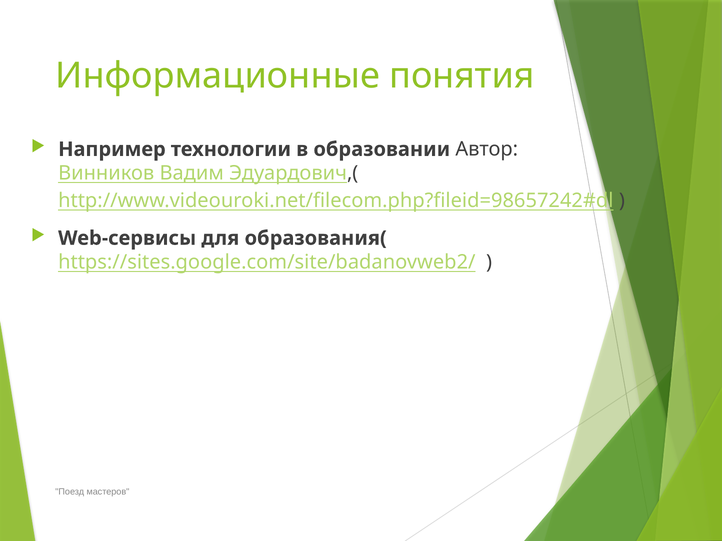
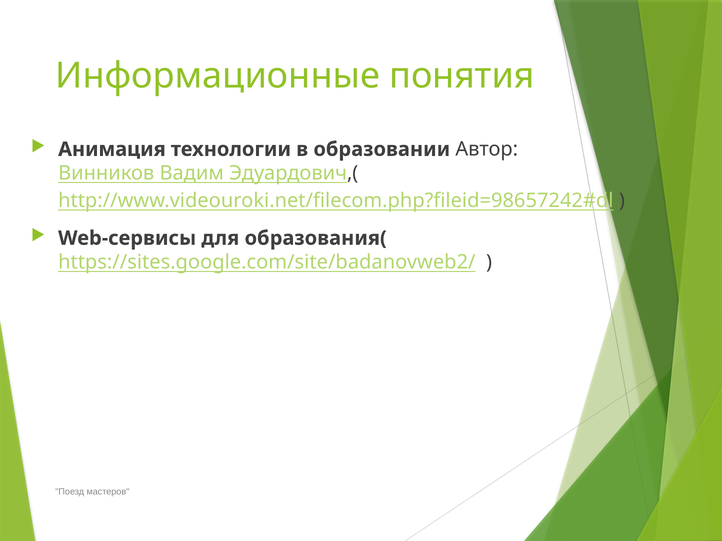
Например: Например -> Анимация
